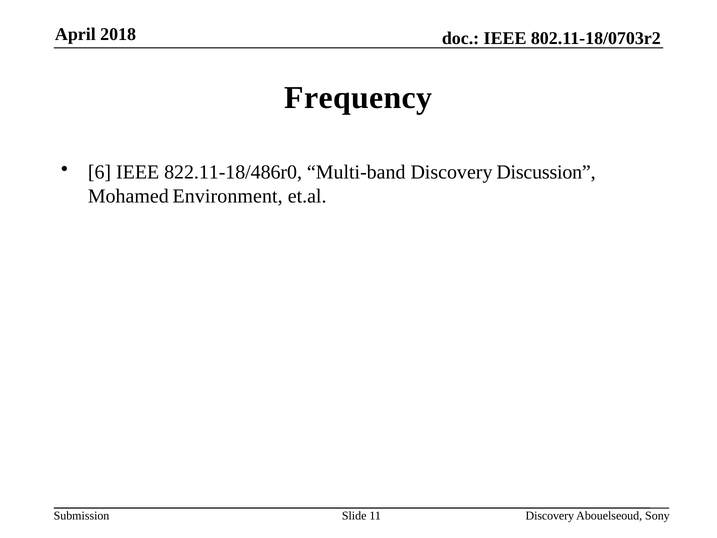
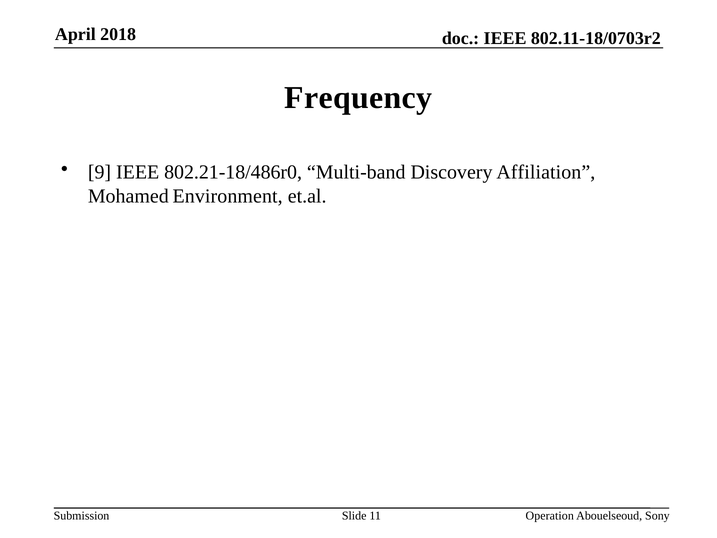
6: 6 -> 9
822.11-18/486r0: 822.11-18/486r0 -> 802.21-18/486r0
Discussion: Discussion -> Affiliation
11 Discovery: Discovery -> Operation
